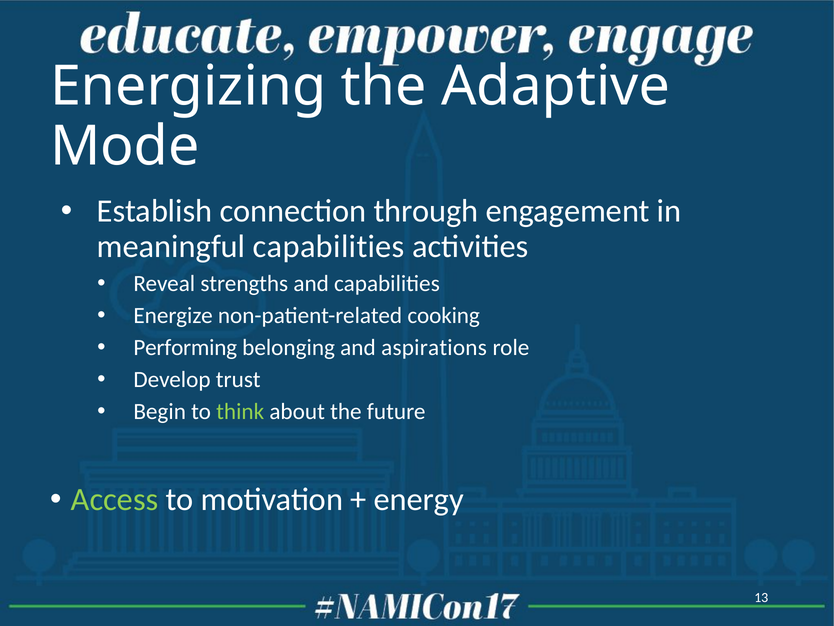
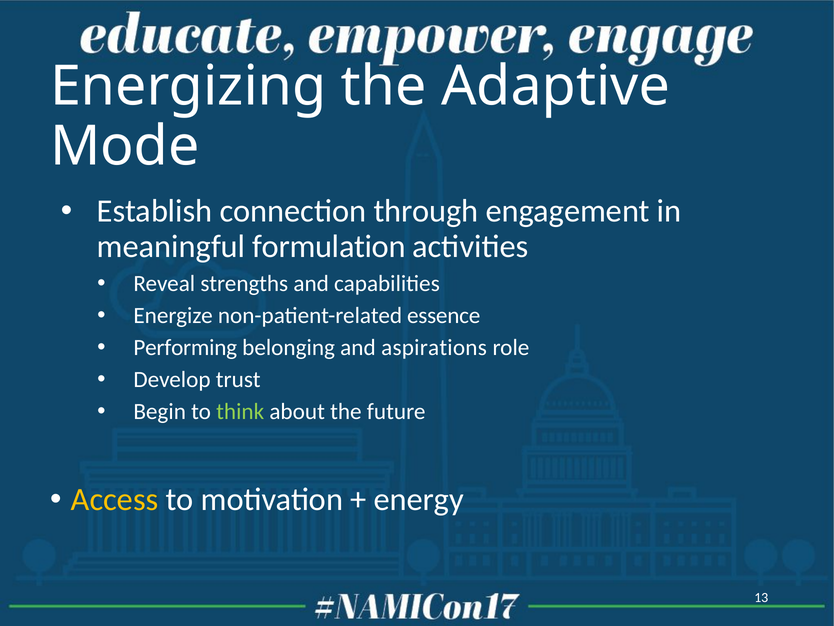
meaningful capabilities: capabilities -> formulation
cooking: cooking -> essence
Access colour: light green -> yellow
